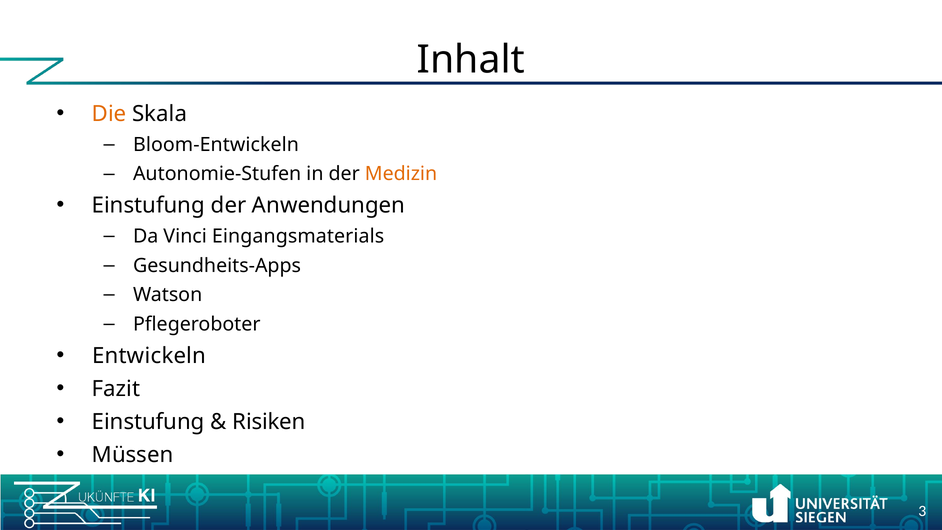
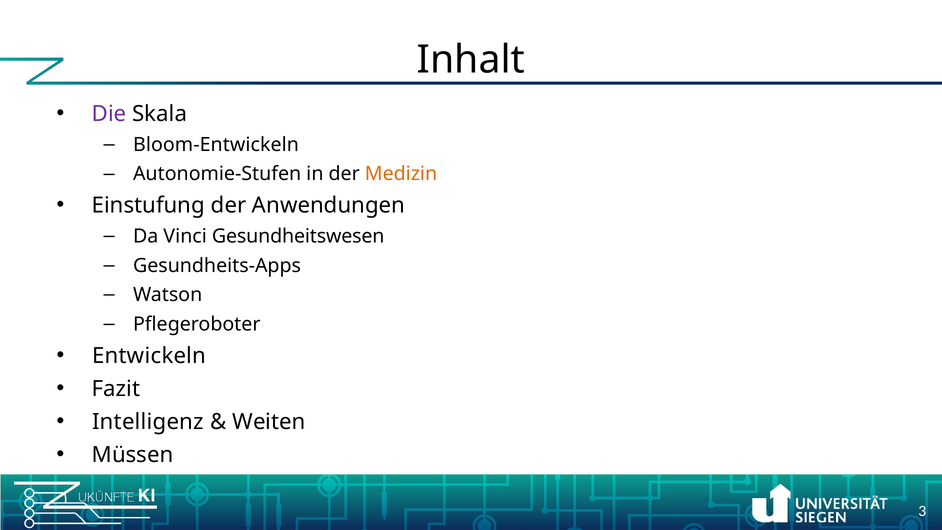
Die colour: orange -> purple
Eingangsmaterials: Eingangsmaterials -> Gesundheitswesen
Einstufung at (148, 422): Einstufung -> Intelligenz
Risiken: Risiken -> Weiten
